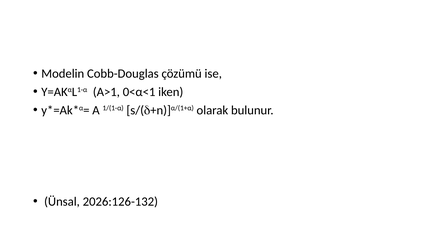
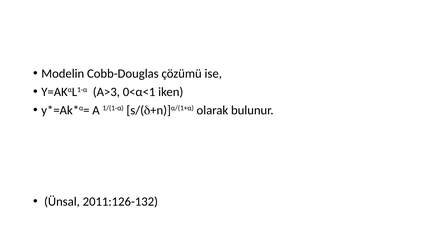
A>1: A>1 -> A>3
2026:126-132: 2026:126-132 -> 2011:126-132
